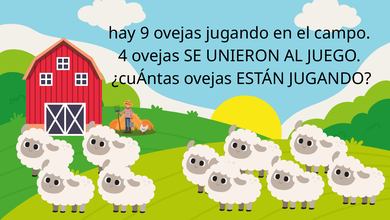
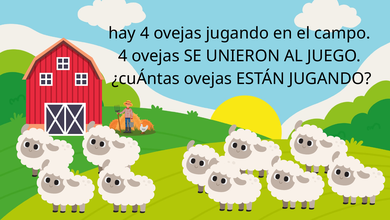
hay 9: 9 -> 4
